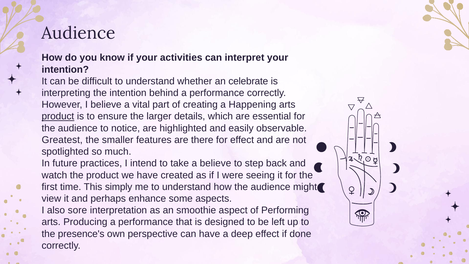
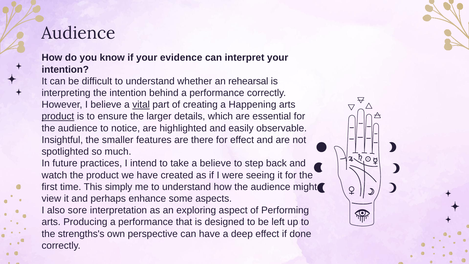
activities: activities -> evidence
celebrate: celebrate -> rehearsal
vital underline: none -> present
Greatest: Greatest -> Insightful
smoothie: smoothie -> exploring
presence's: presence's -> strengths's
